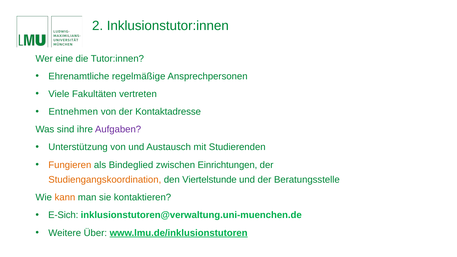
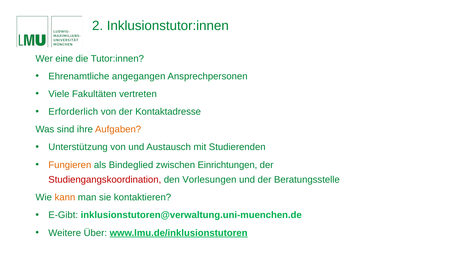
regelmäßige: regelmäßige -> angegangen
Entnehmen: Entnehmen -> Erforderlich
Aufgaben colour: purple -> orange
Studiengangskoordination colour: orange -> red
Viertelstunde: Viertelstunde -> Vorlesungen
E-Sich: E-Sich -> E-Gibt
